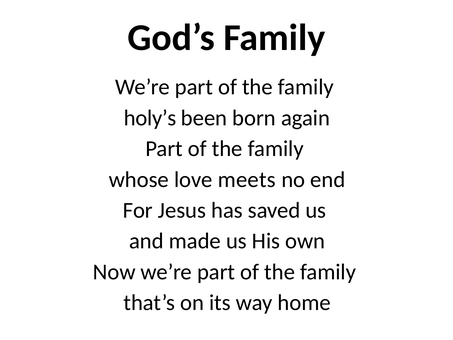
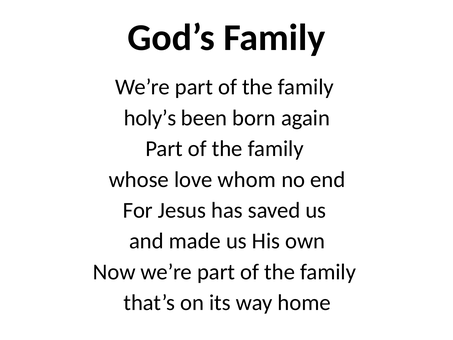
meets: meets -> whom
